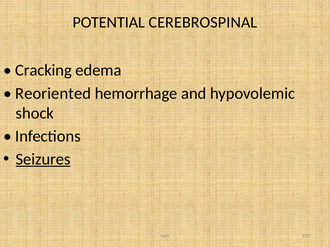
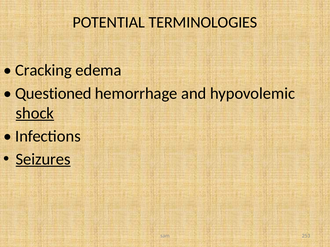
CEREBROSPINAL: CEREBROSPINAL -> TERMINOLOGIES
Reoriented: Reoriented -> Questioned
shock underline: none -> present
